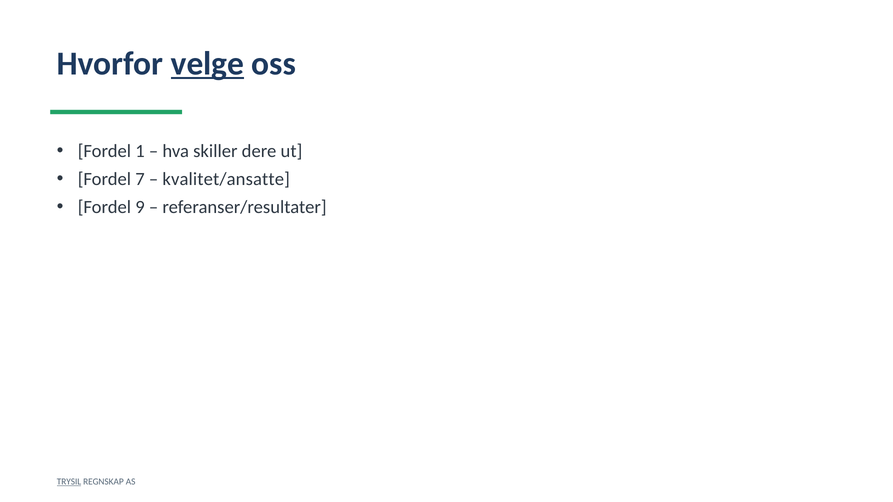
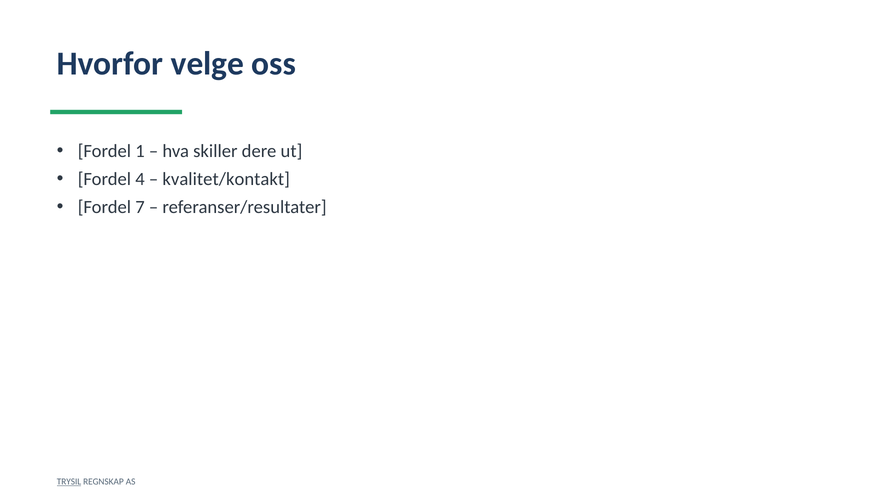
velge underline: present -> none
7: 7 -> 4
kvalitet/ansatte: kvalitet/ansatte -> kvalitet/kontakt
9: 9 -> 7
